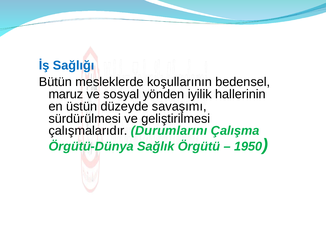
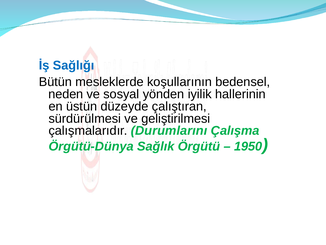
maruz: maruz -> neden
savaşımı: savaşımı -> çalıştıran
